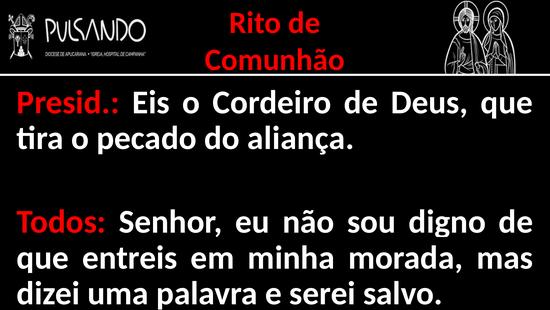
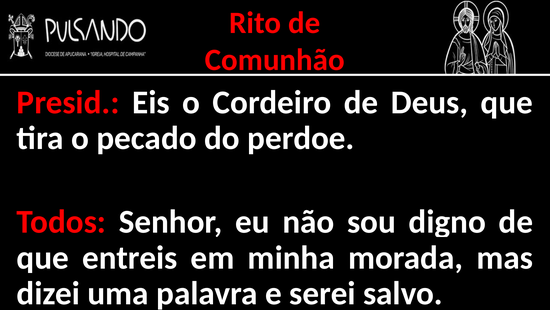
aliança: aliança -> perdoe
